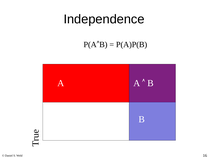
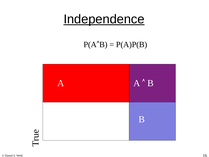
Independence underline: none -> present
